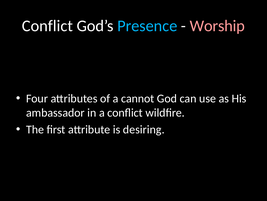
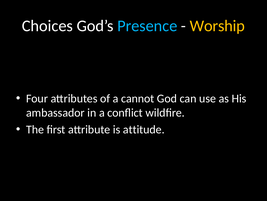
Conflict at (47, 26): Conflict -> Choices
Worship colour: pink -> yellow
desiring: desiring -> attitude
